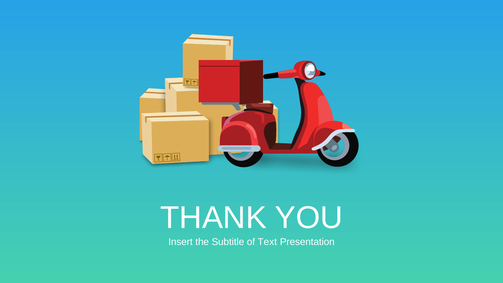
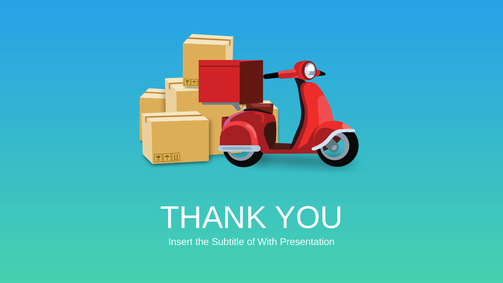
Text: Text -> With
